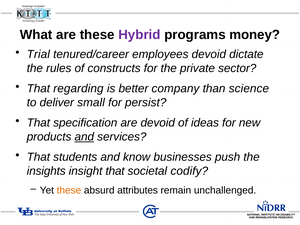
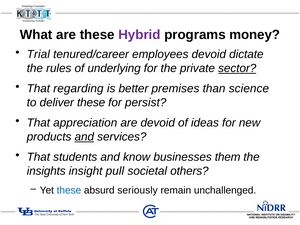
constructs: constructs -> underlying
sector underline: none -> present
company: company -> premises
deliver small: small -> these
specification: specification -> appreciation
push: push -> them
insight that: that -> pull
codify: codify -> others
these at (69, 190) colour: orange -> blue
attributes: attributes -> seriously
